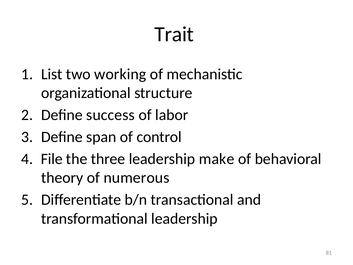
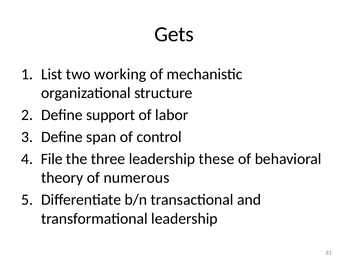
Trait: Trait -> Gets
success: success -> support
make: make -> these
